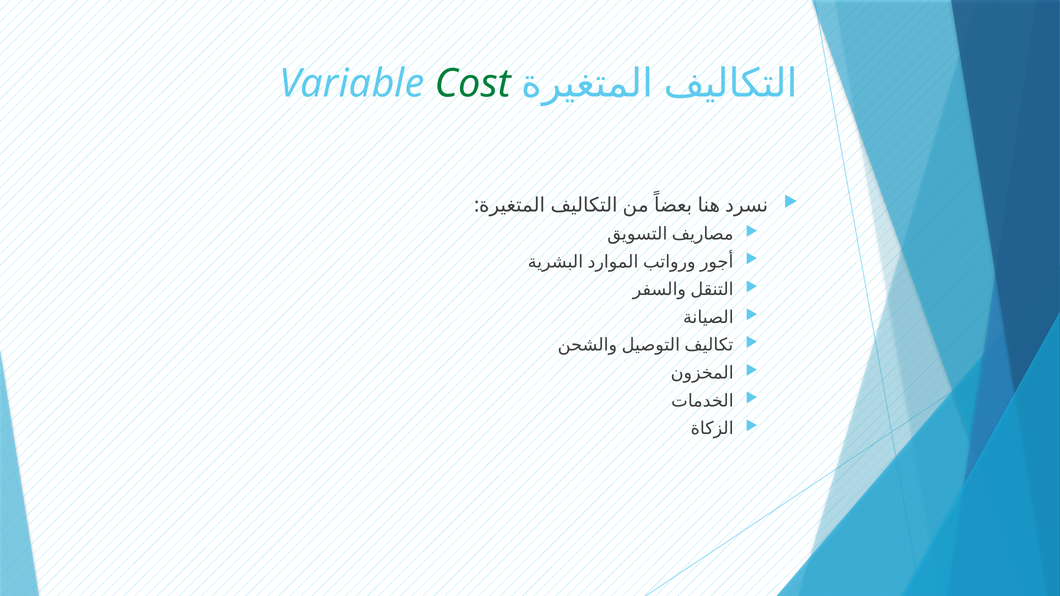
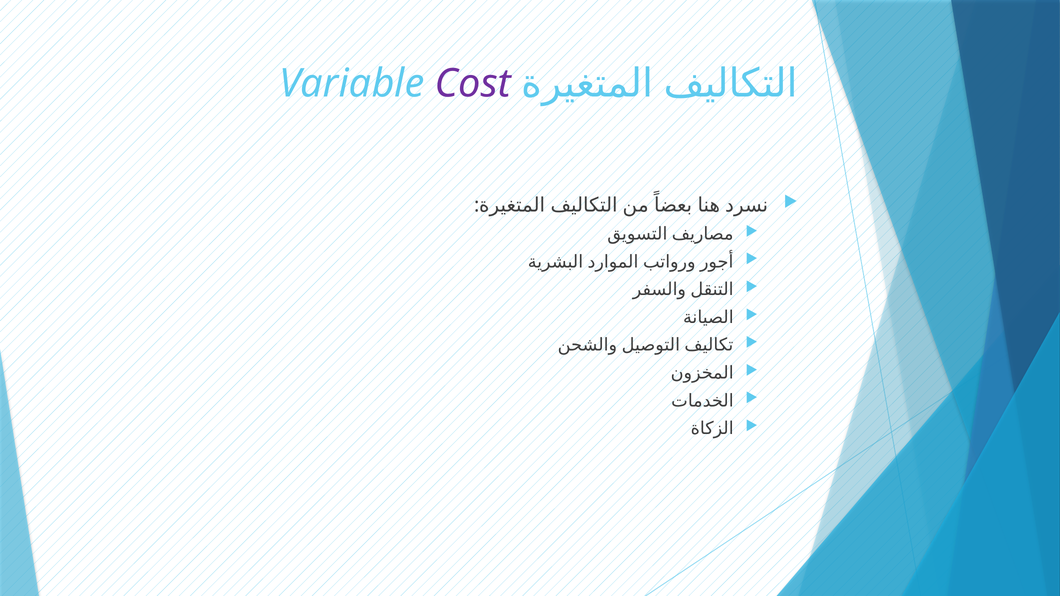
Cost colour: green -> purple
